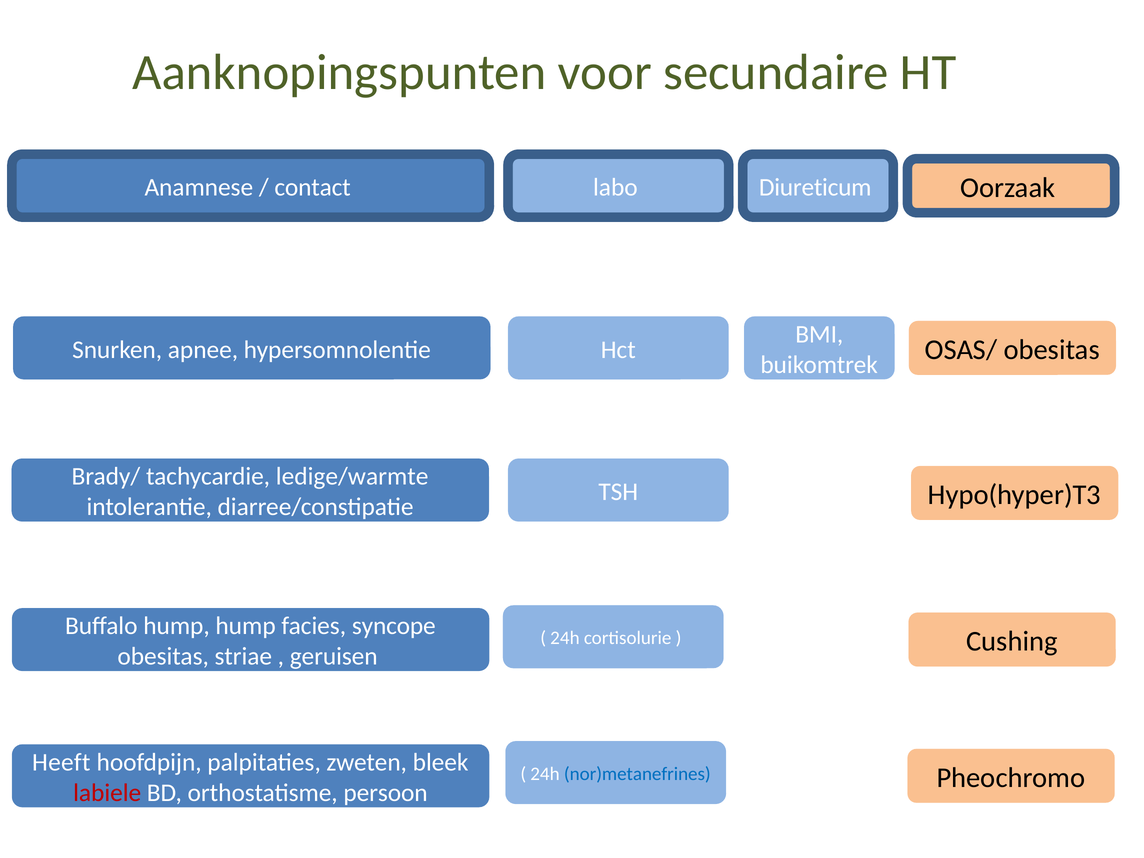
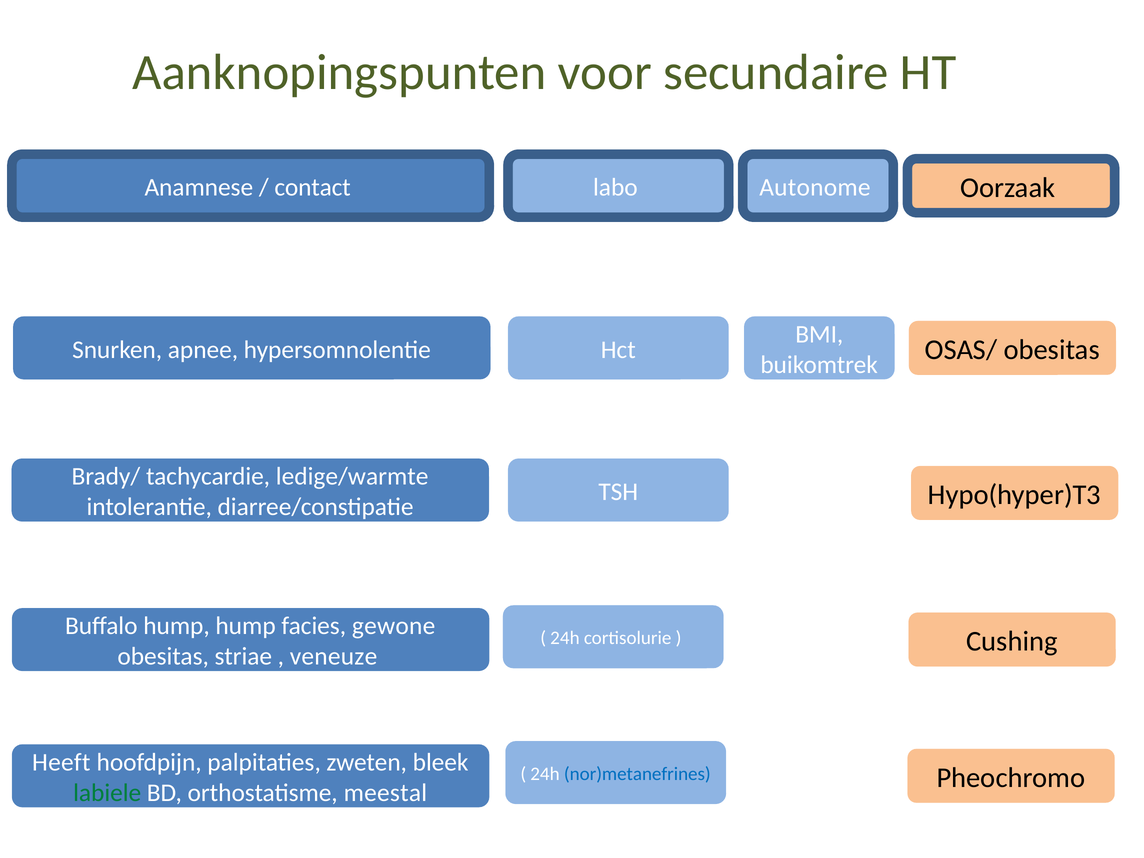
Diureticum: Diureticum -> Autonome
syncope: syncope -> gewone
geruisen: geruisen -> veneuze
labiele colour: red -> green
persoon: persoon -> meestal
